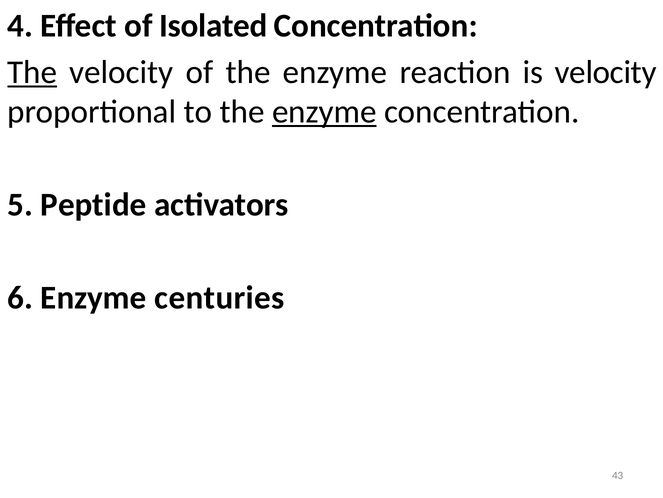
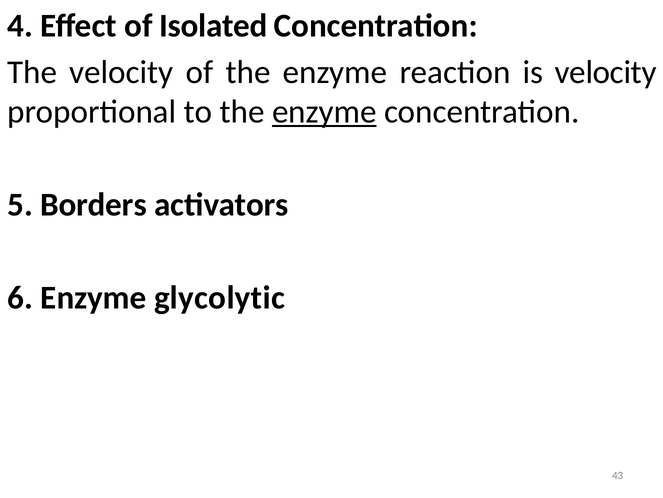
The at (32, 72) underline: present -> none
Peptide: Peptide -> Borders
centuries: centuries -> glycolytic
